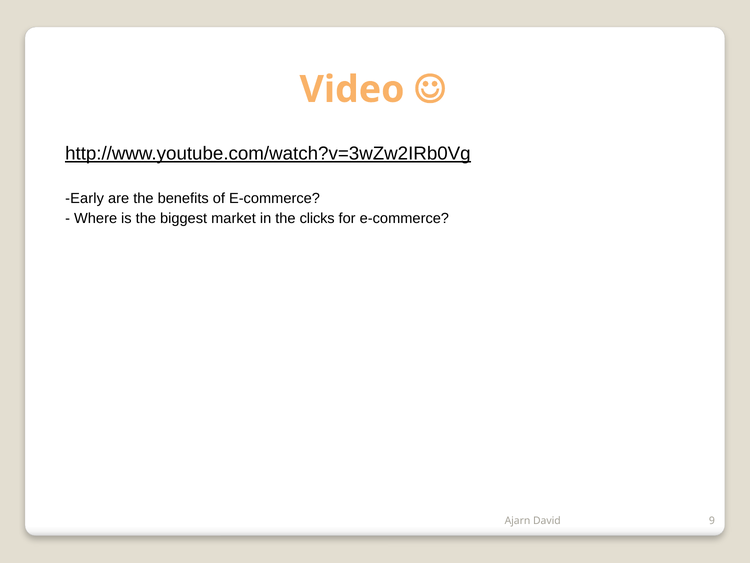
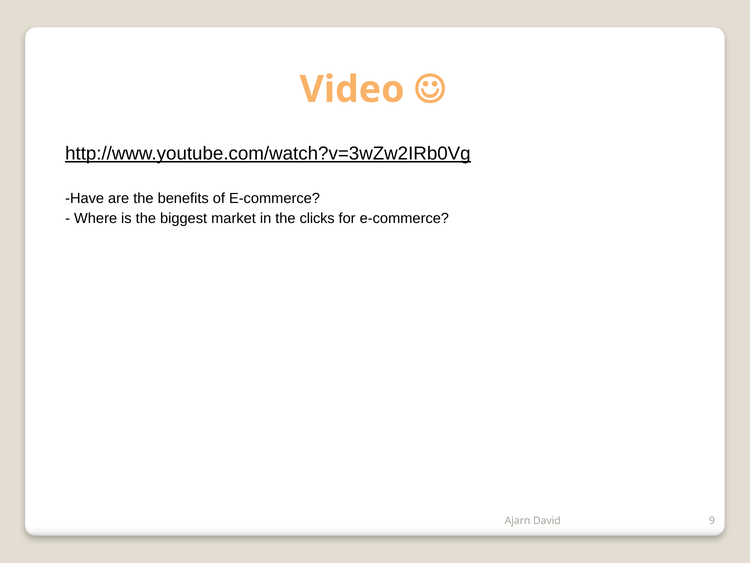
Early: Early -> Have
